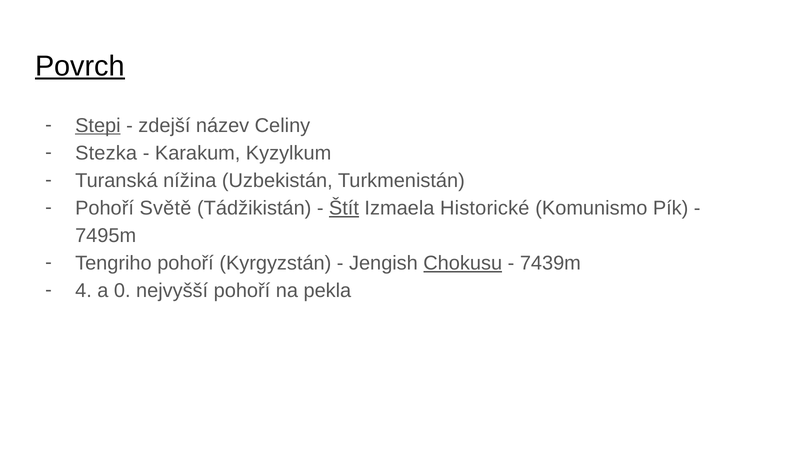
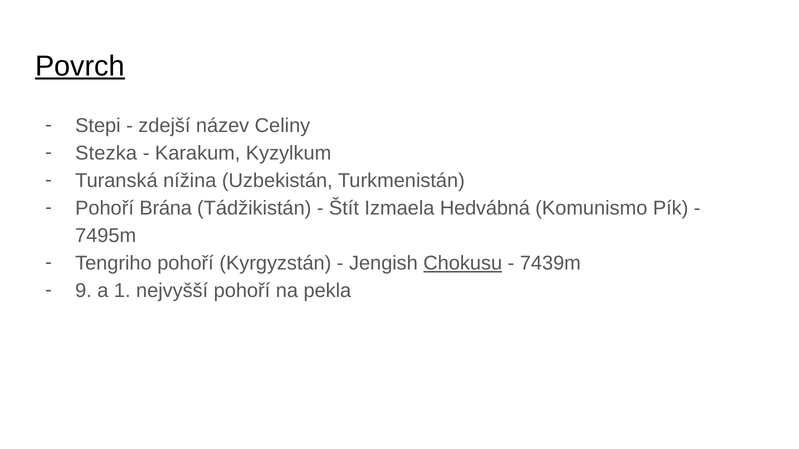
Stepi underline: present -> none
Světě: Světě -> Brána
Štít underline: present -> none
Historické: Historické -> Hedvábná
4: 4 -> 9
0: 0 -> 1
